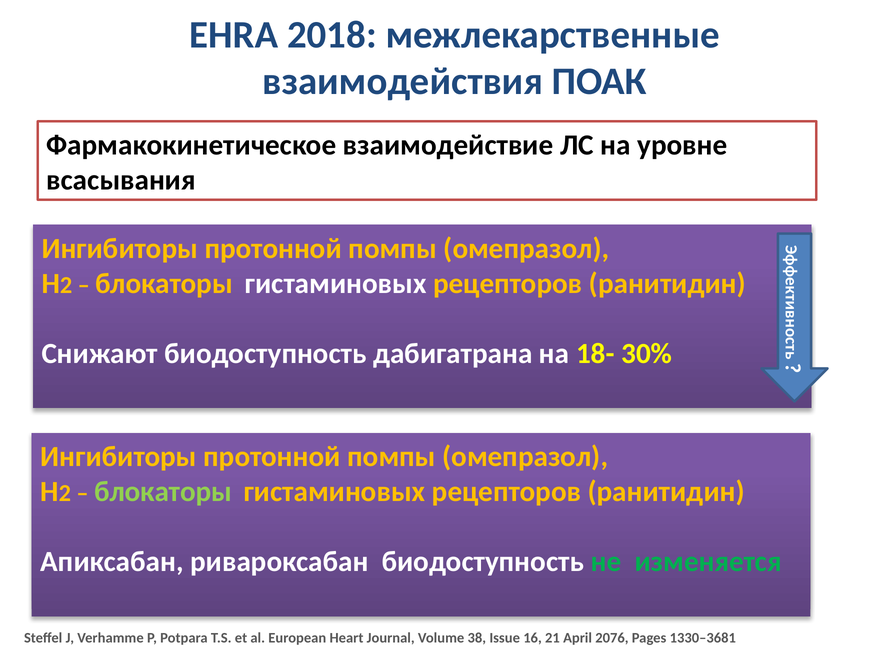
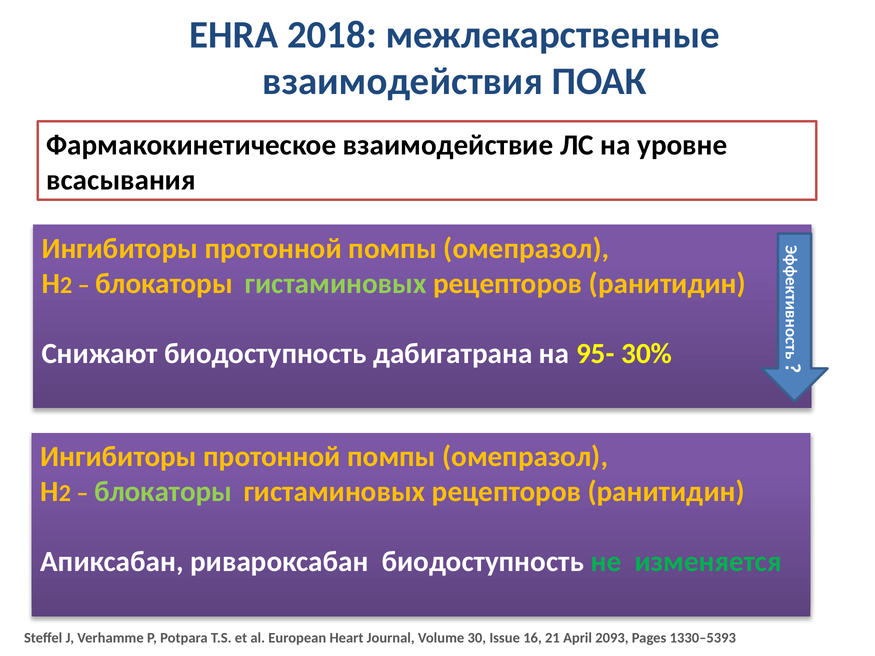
гистаминовых at (336, 284) colour: white -> light green
18-: 18- -> 95-
38: 38 -> 30
2076: 2076 -> 2093
1330–3681: 1330–3681 -> 1330–5393
